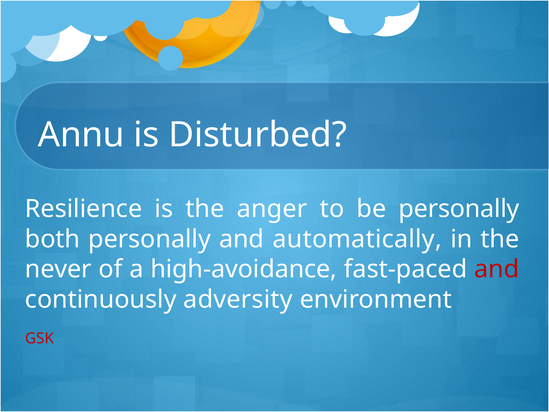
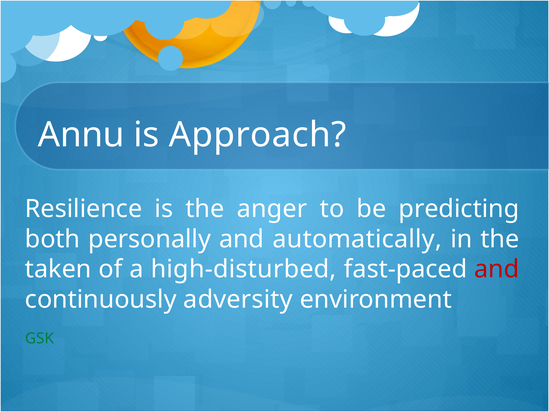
Disturbed: Disturbed -> Approach
be personally: personally -> predicting
never: never -> taken
high-avoidance: high-avoidance -> high-disturbed
GSK colour: red -> green
